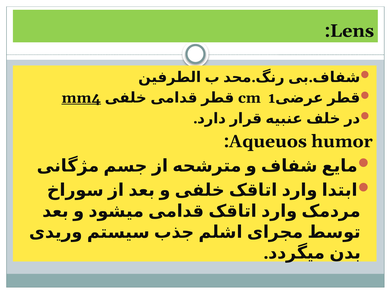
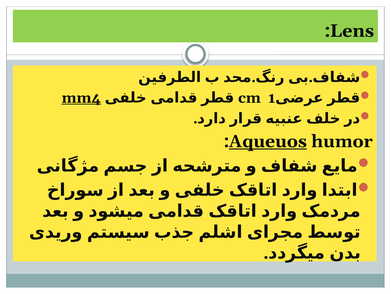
Aqueuos underline: none -> present
